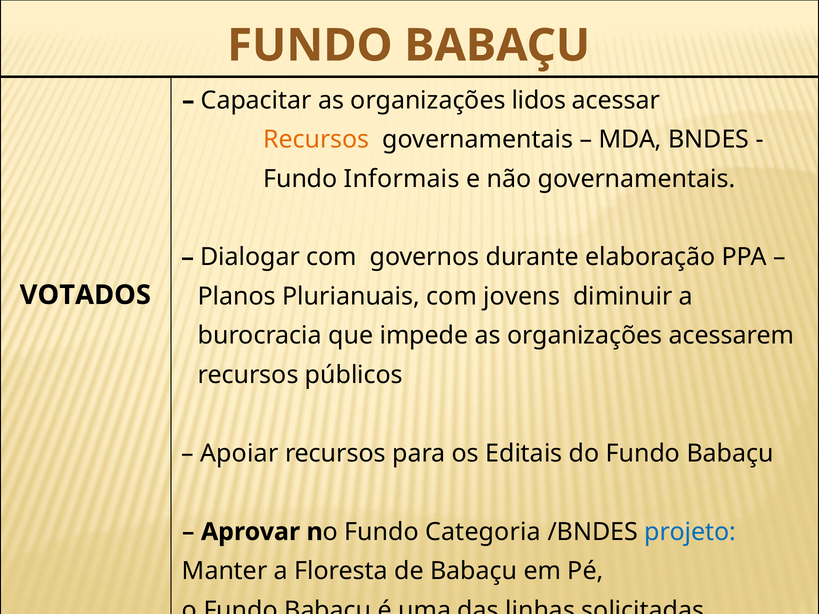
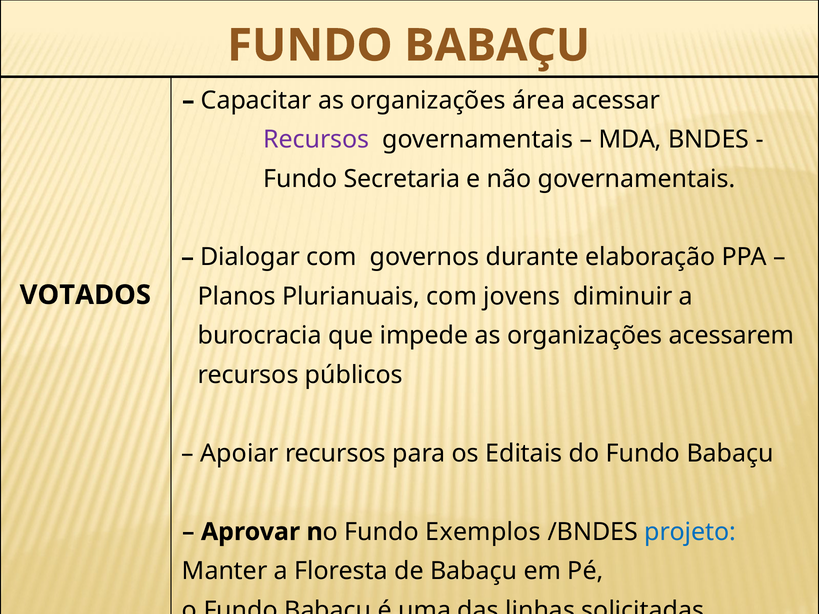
lidos: lidos -> área
Recursos at (316, 140) colour: orange -> purple
Informais: Informais -> Secretaria
Categoria: Categoria -> Exemplos
